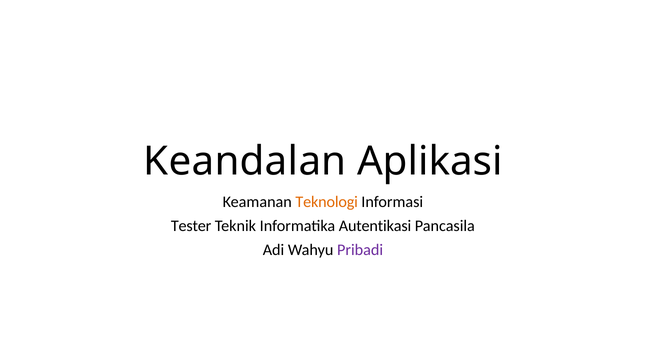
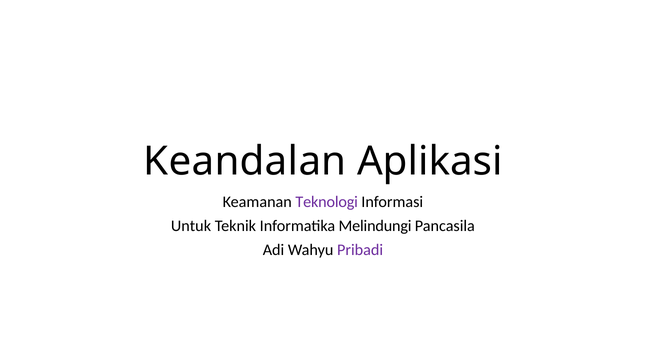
Teknologi colour: orange -> purple
Tester: Tester -> Untuk
Autentikasi: Autentikasi -> Melindungi
